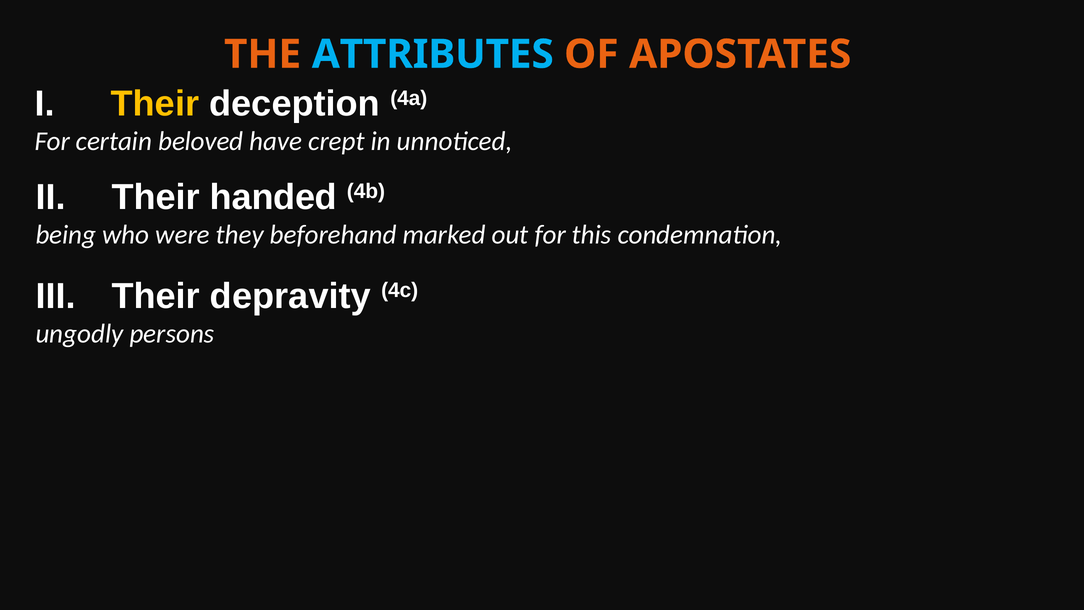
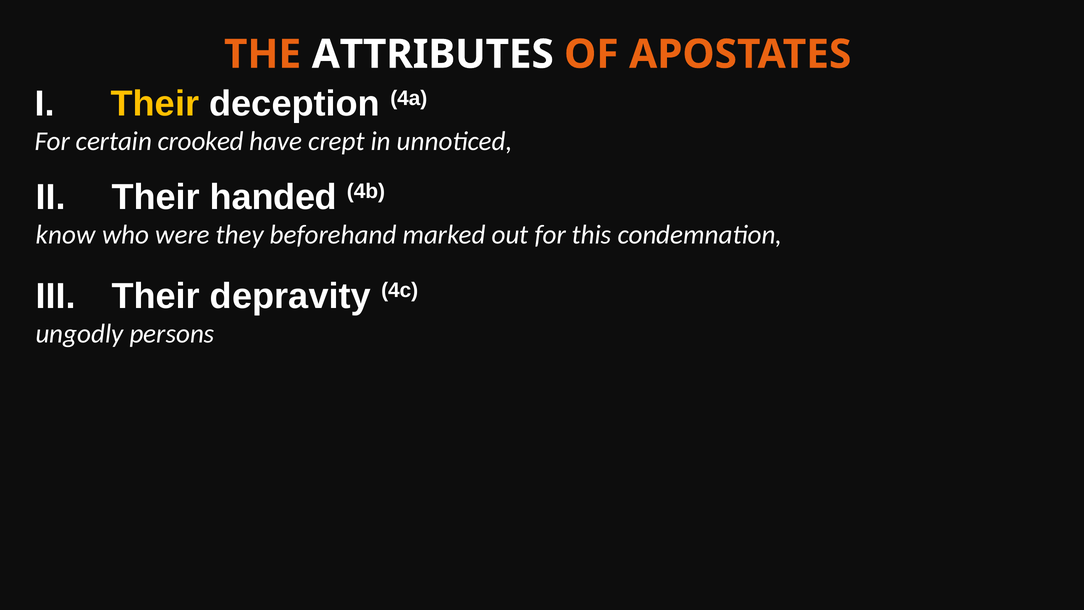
ATTRIBUTES colour: light blue -> white
beloved: beloved -> crooked
being: being -> know
